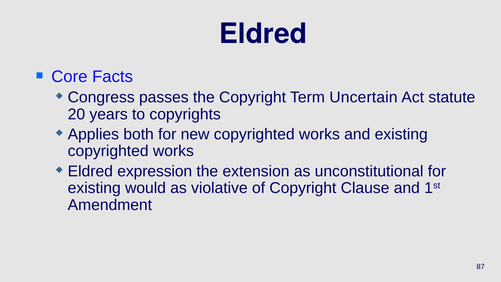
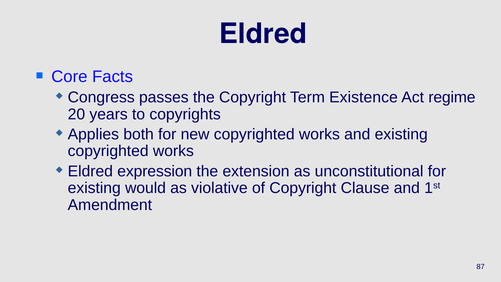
Uncertain: Uncertain -> Existence
statute: statute -> regime
